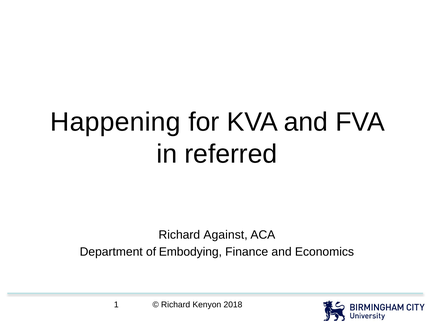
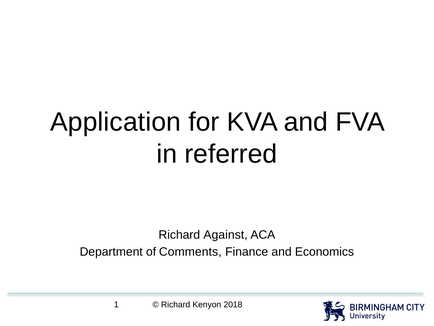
Happening: Happening -> Application
Embodying: Embodying -> Comments
